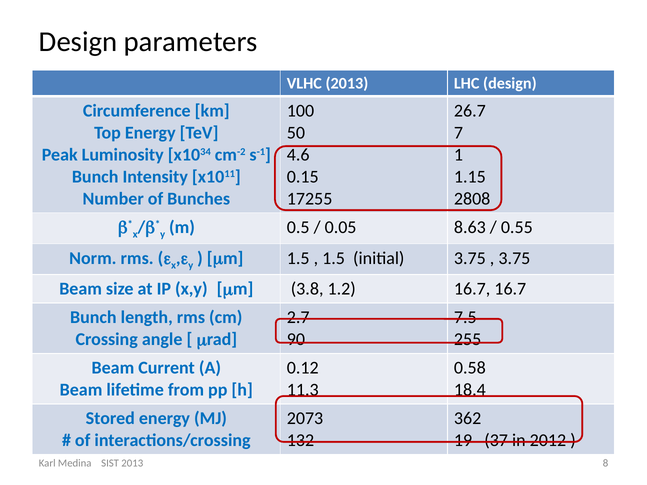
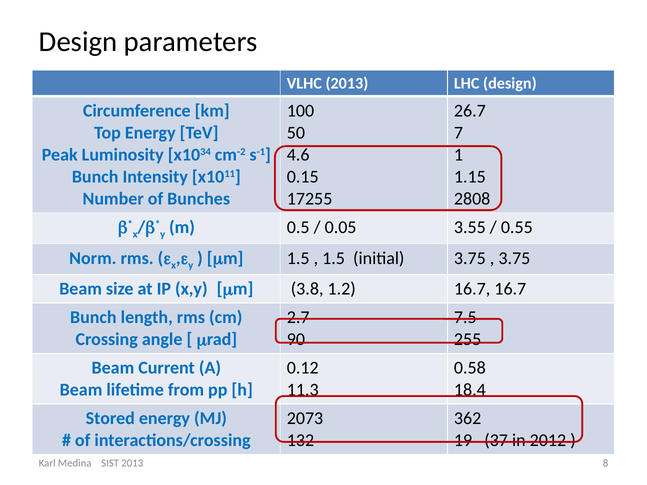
8.63: 8.63 -> 3.55
